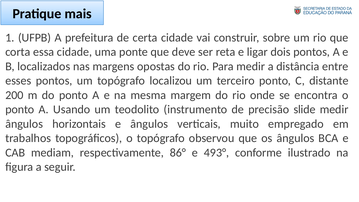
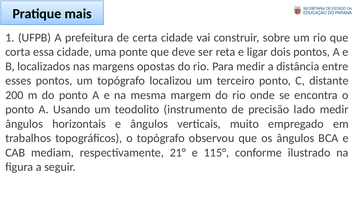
slide: slide -> lado
86°: 86° -> 21°
493°: 493° -> 115°
